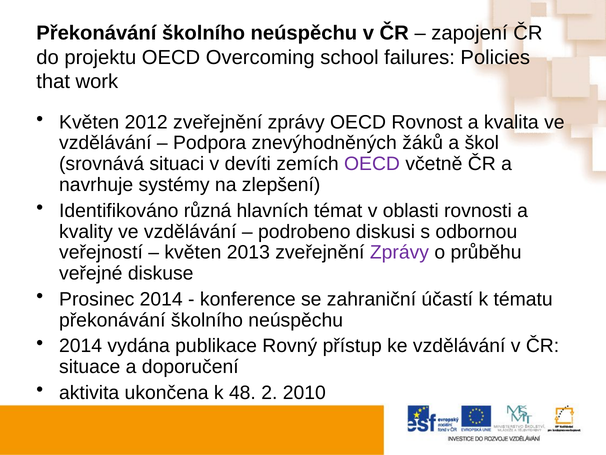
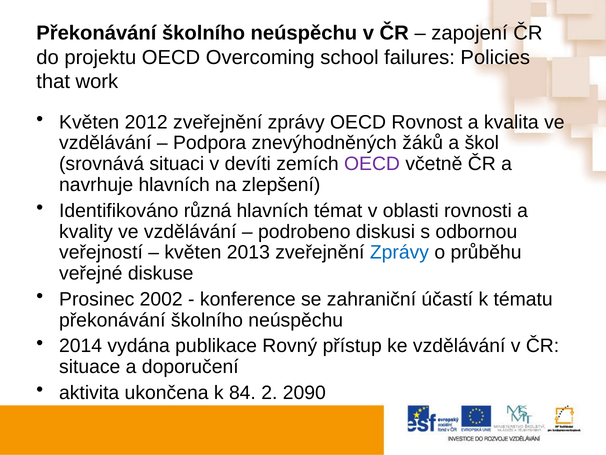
navrhuje systémy: systémy -> hlavních
Zprávy at (399, 252) colour: purple -> blue
Prosinec 2014: 2014 -> 2002
48: 48 -> 84
2010: 2010 -> 2090
